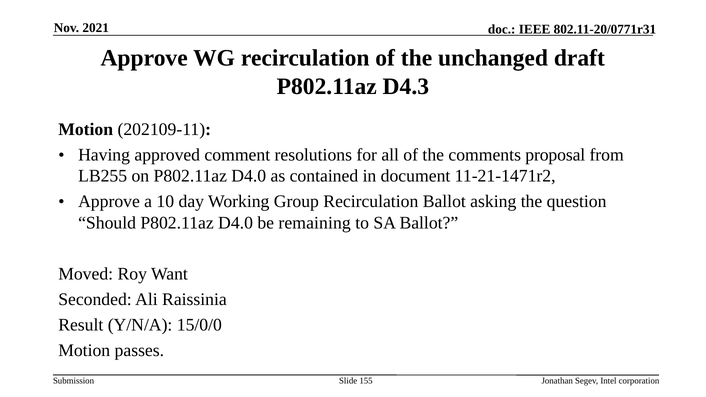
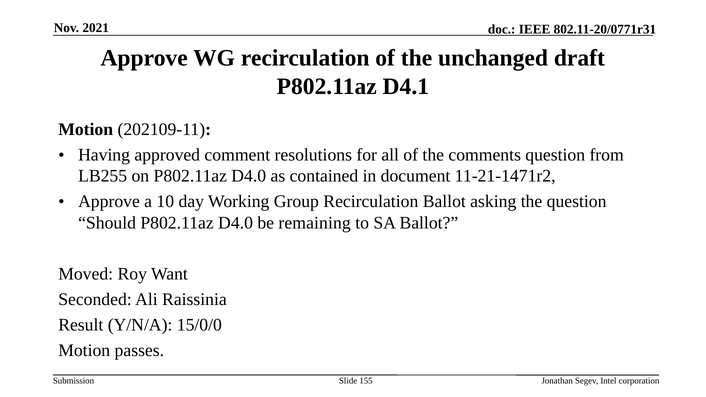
D4.3: D4.3 -> D4.1
comments proposal: proposal -> question
